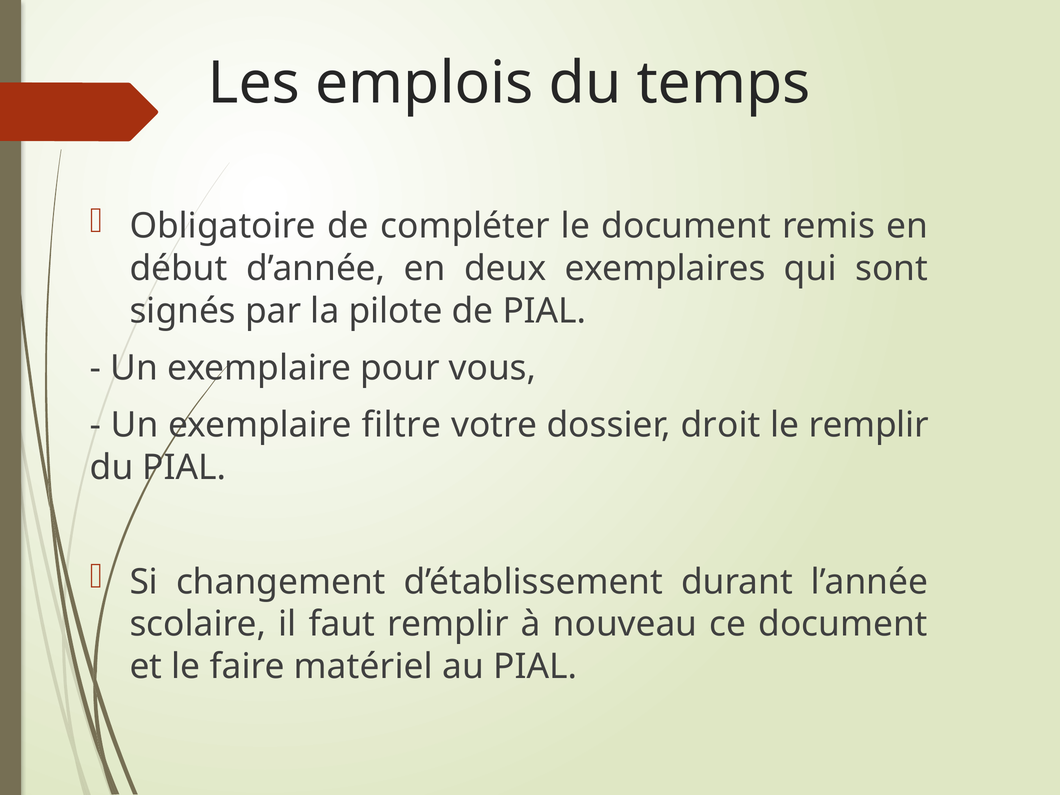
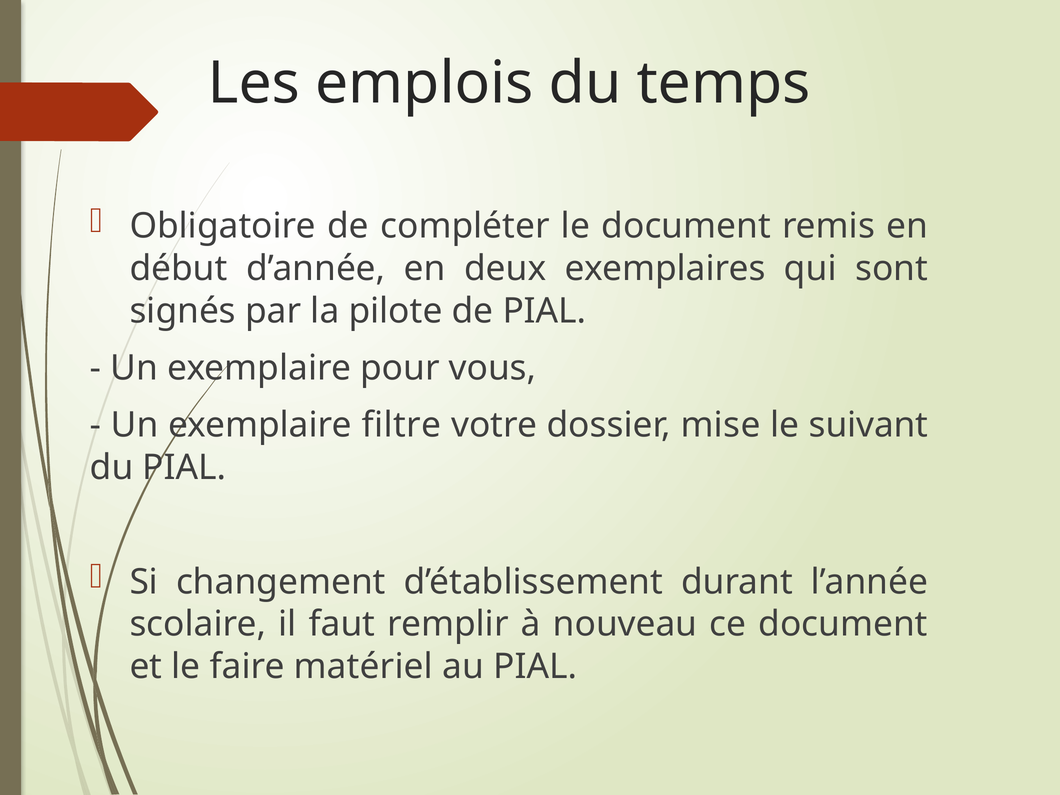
droit: droit -> mise
le remplir: remplir -> suivant
